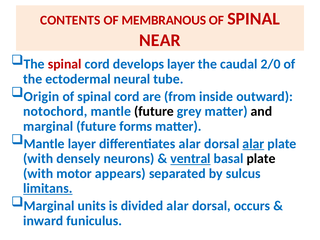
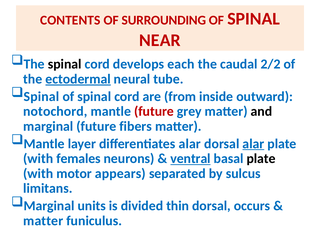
MEMBRANOUS: MEMBRANOUS -> SURROUNDING
spinal at (65, 64) colour: red -> black
develops layer: layer -> each
2/0: 2/0 -> 2/2
ectodermal underline: none -> present
Origin at (41, 97): Origin -> Spinal
future at (154, 111) colour: black -> red
forms: forms -> fibers
densely: densely -> females
limitans underline: present -> none
divided alar: alar -> thin
inward at (43, 221): inward -> matter
